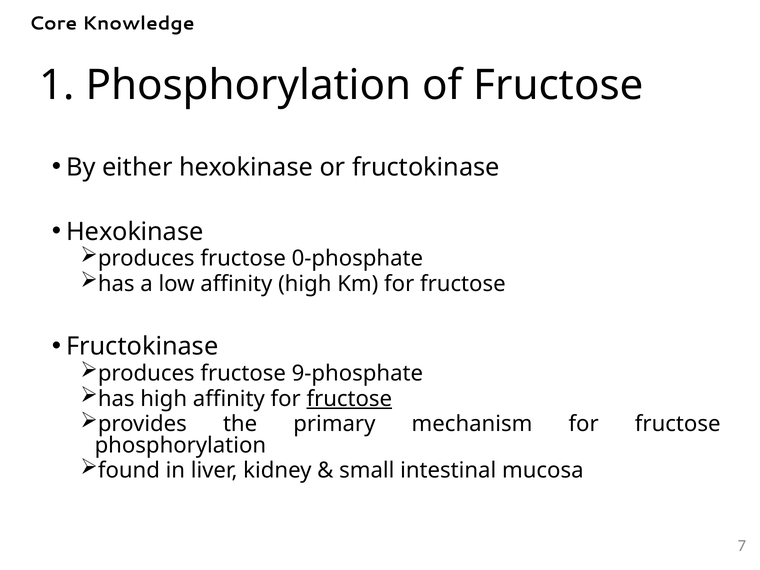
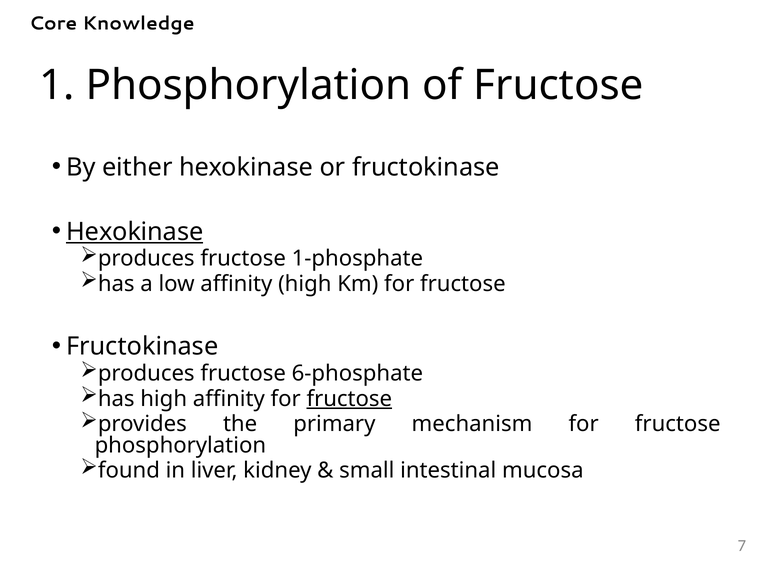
Hexokinase at (135, 232) underline: none -> present
0-phosphate: 0-phosphate -> 1-phosphate
9-phosphate: 9-phosphate -> 6-phosphate
